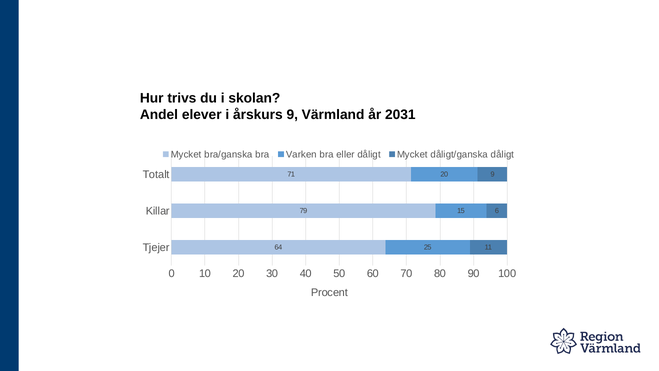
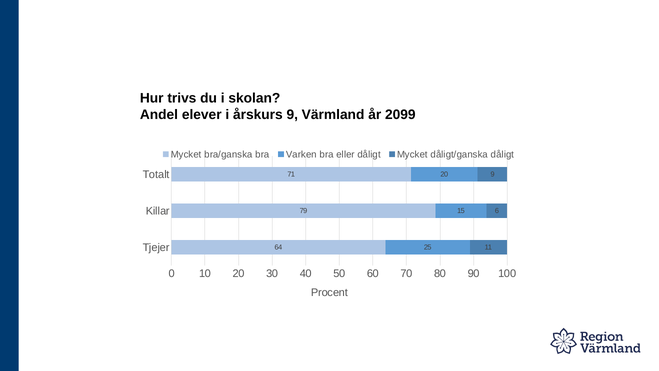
2031: 2031 -> 2099
